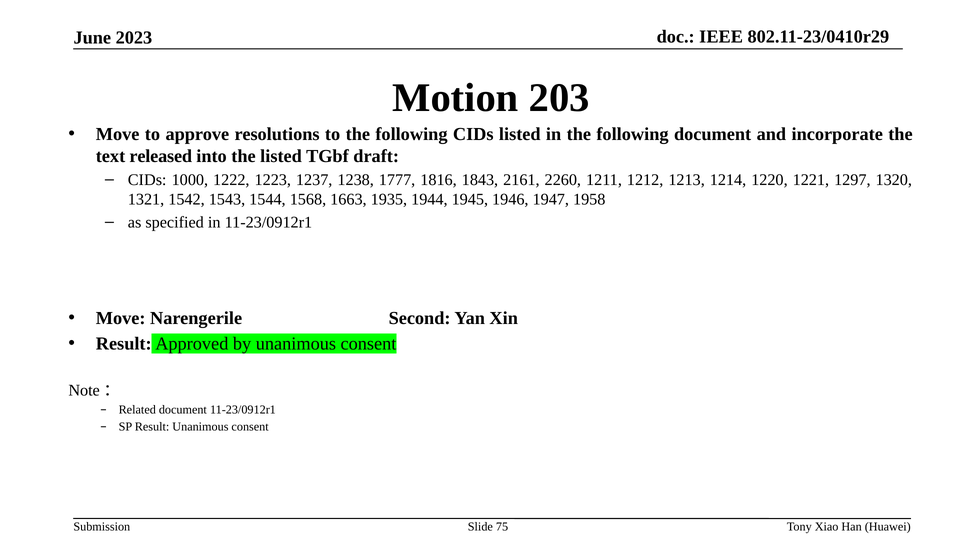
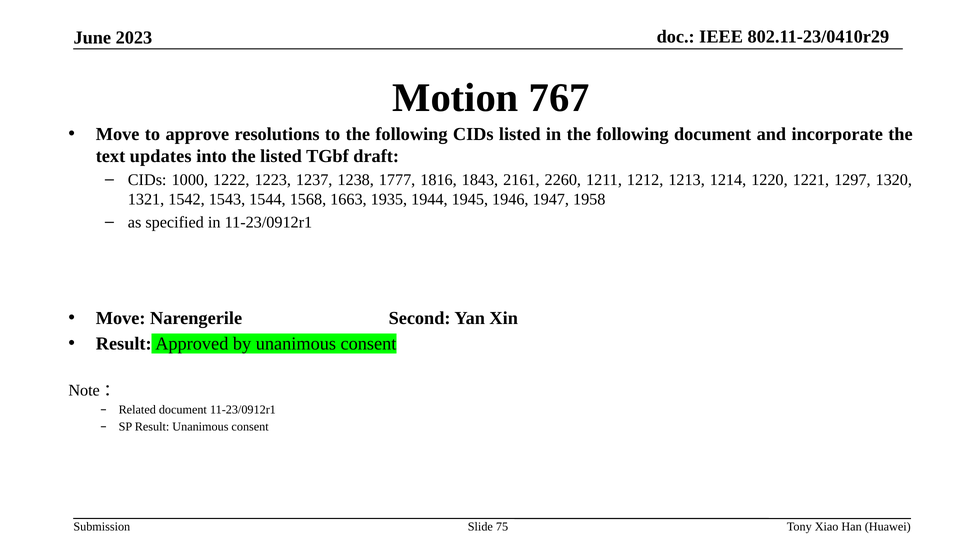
203: 203 -> 767
released: released -> updates
